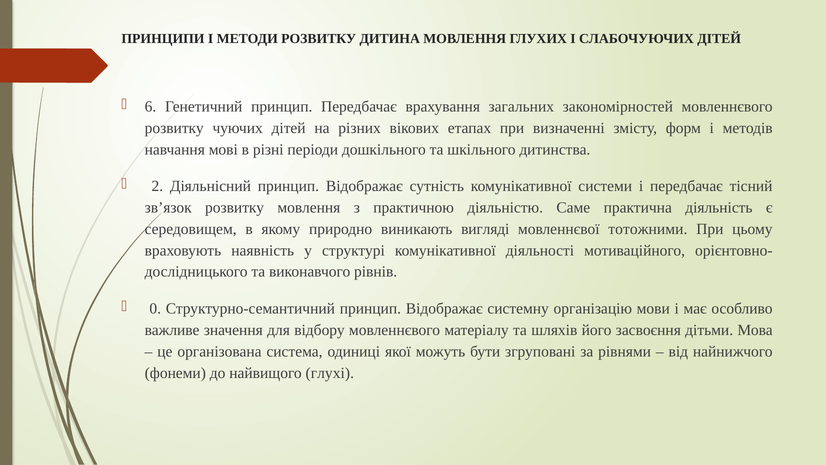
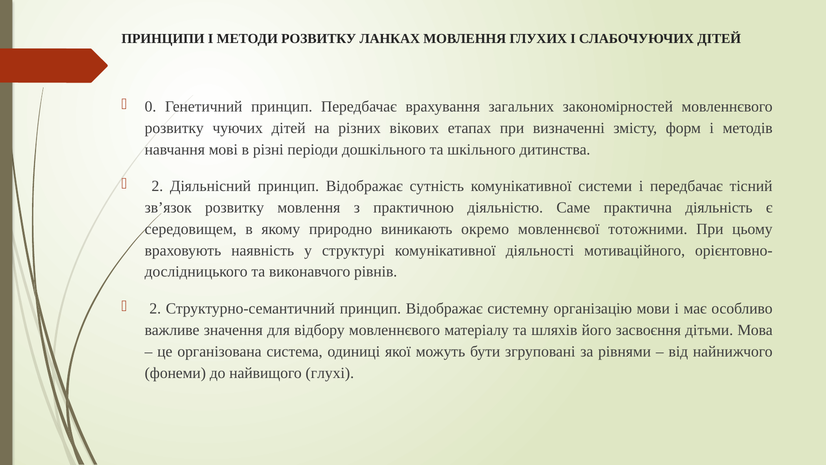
ДИТИНА: ДИТИНА -> ЛАНКАХ
6: 6 -> 0
вигляді: вигляді -> окремо
0 at (155, 308): 0 -> 2
